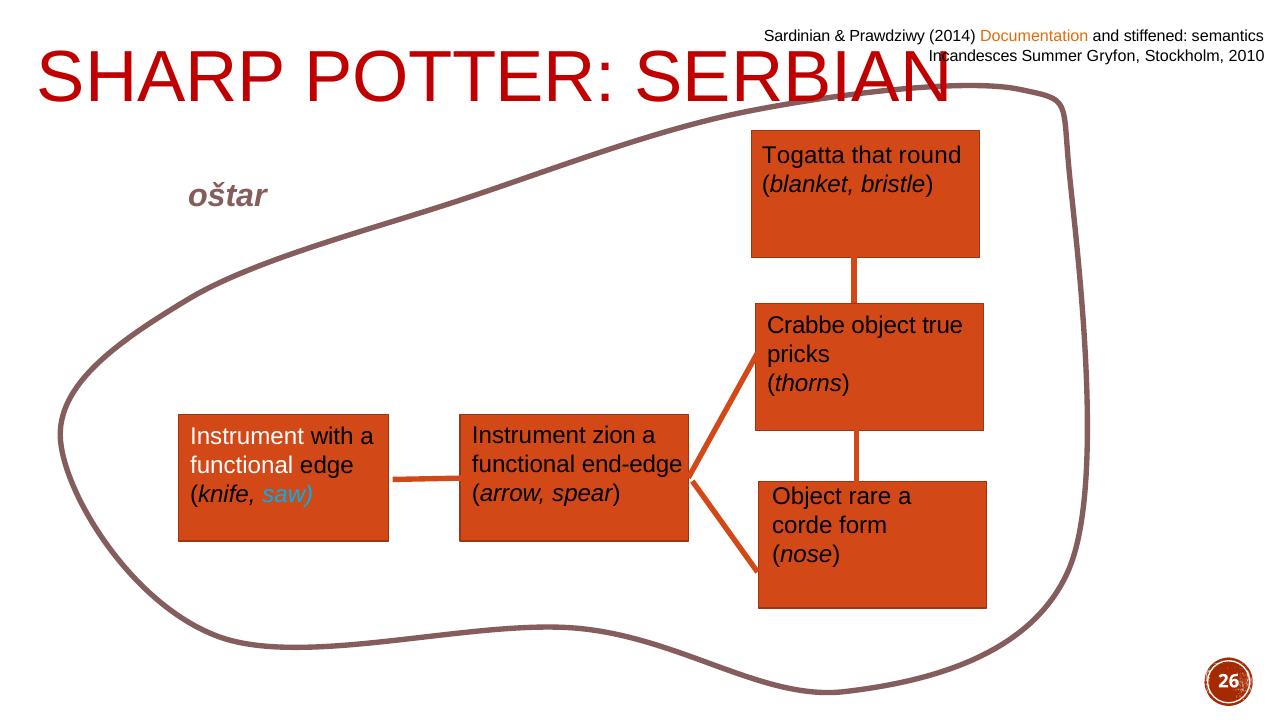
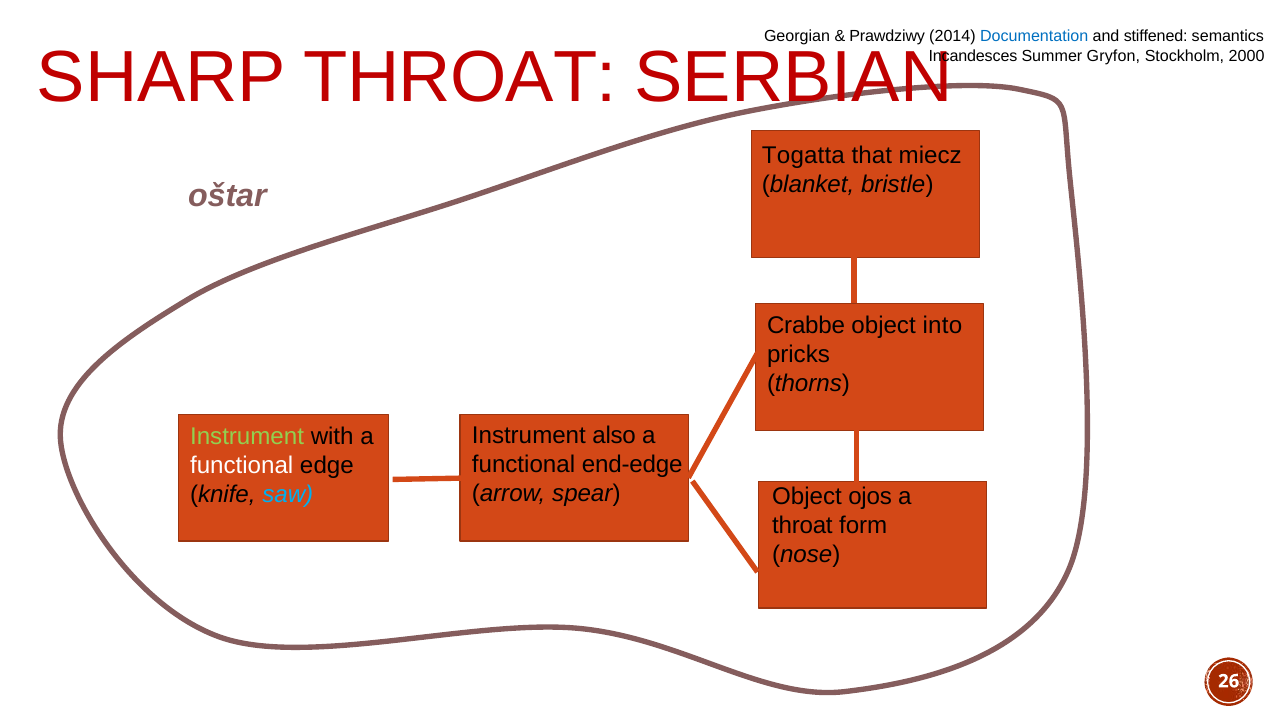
Sardinian: Sardinian -> Georgian
Documentation colour: orange -> blue
SHARP POTTER: POTTER -> THROAT
2010: 2010 -> 2000
round: round -> miecz
true: true -> into
zion: zion -> also
Instrument at (247, 437) colour: white -> light green
rare: rare -> ojos
corde at (802, 526): corde -> throat
